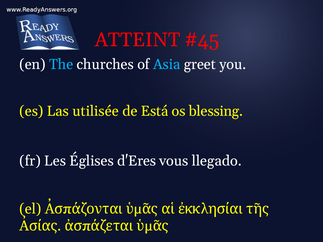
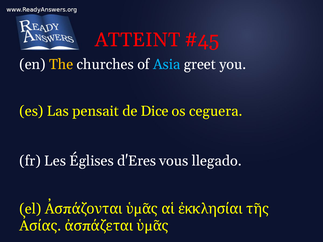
The colour: light blue -> yellow
utilisée: utilisée -> pensait
Está: Está -> Dice
blessing: blessing -> ceguera
